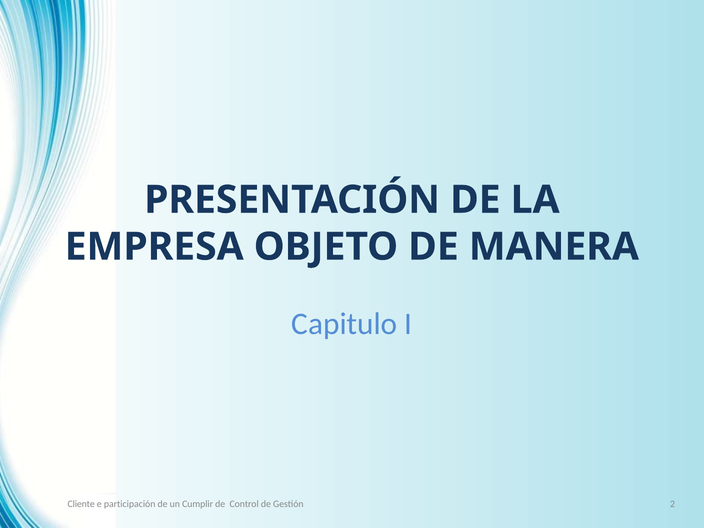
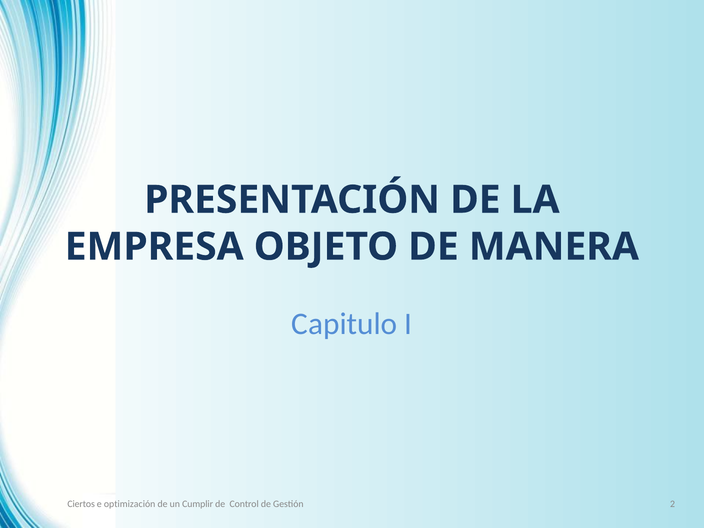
Cliente: Cliente -> Ciertos
participación: participación -> optimización
